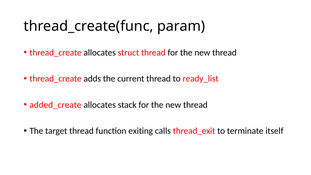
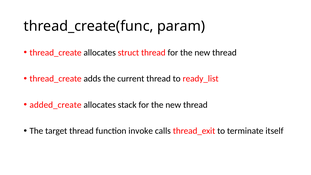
exiting: exiting -> invoke
